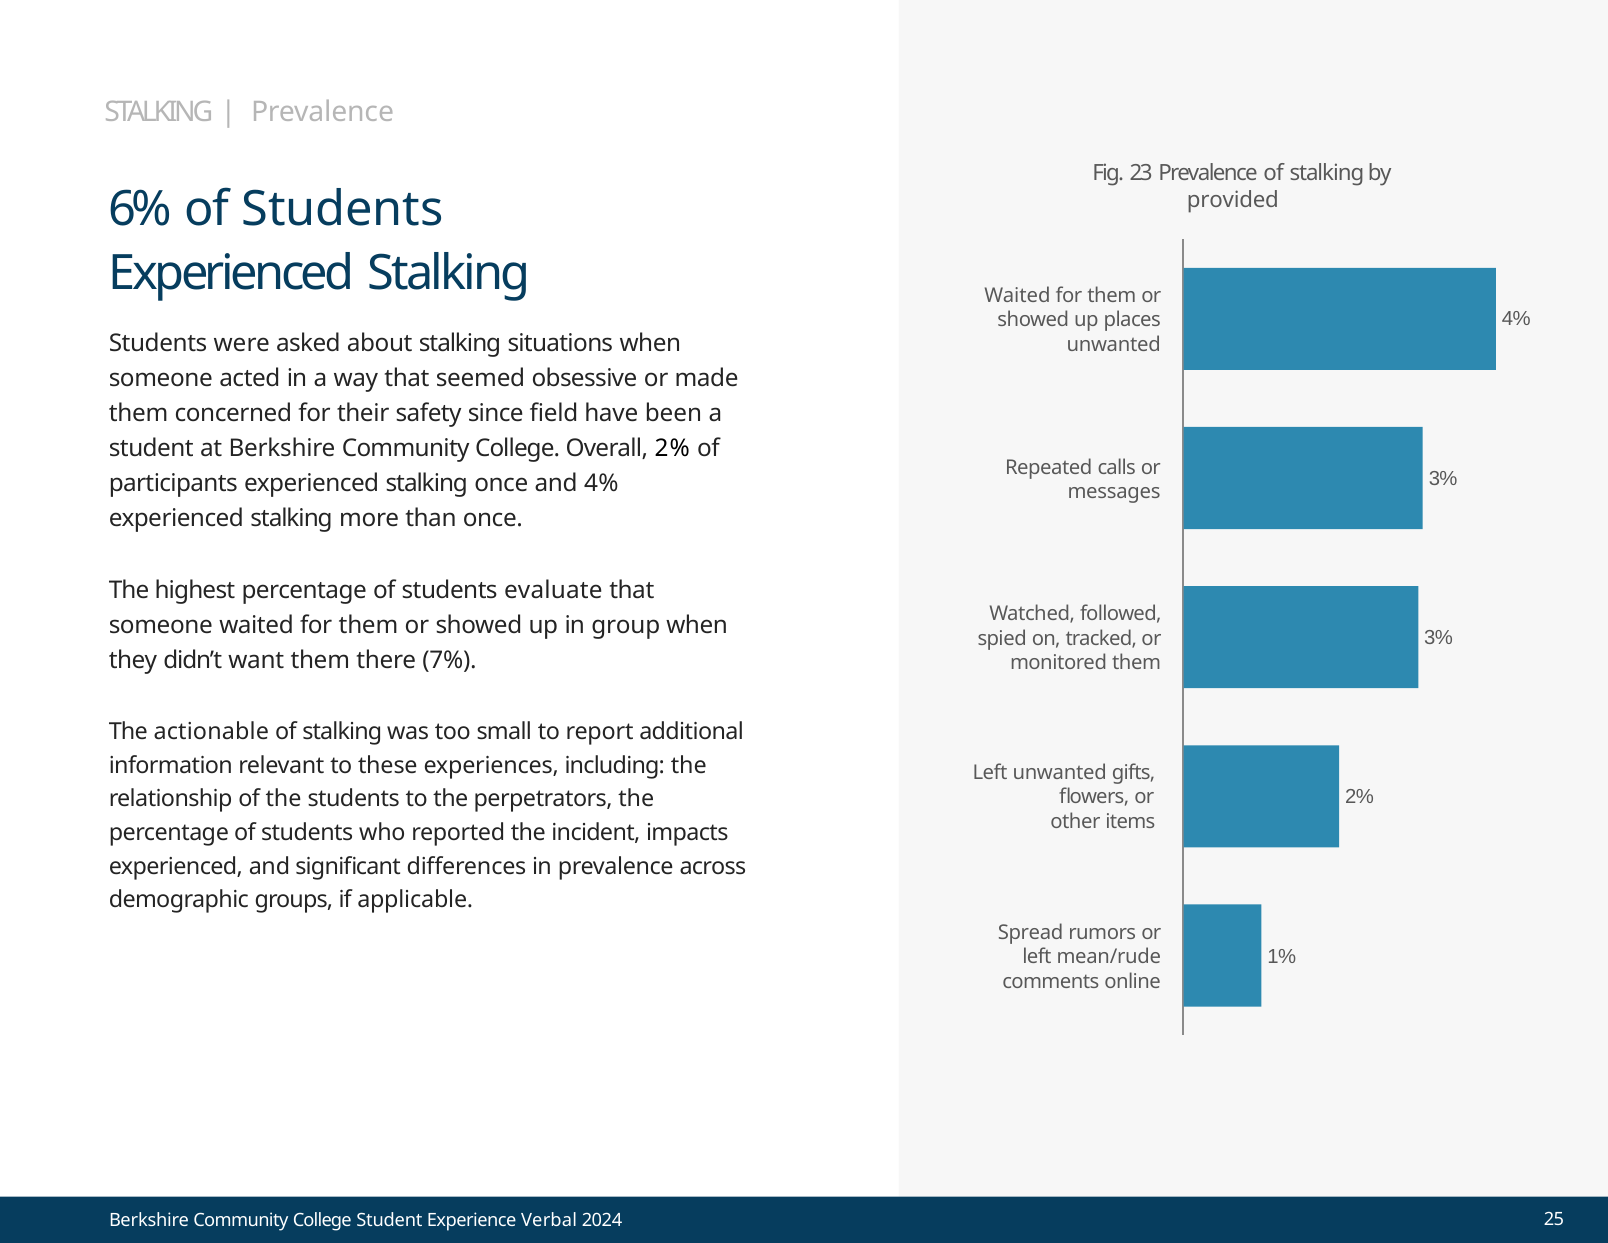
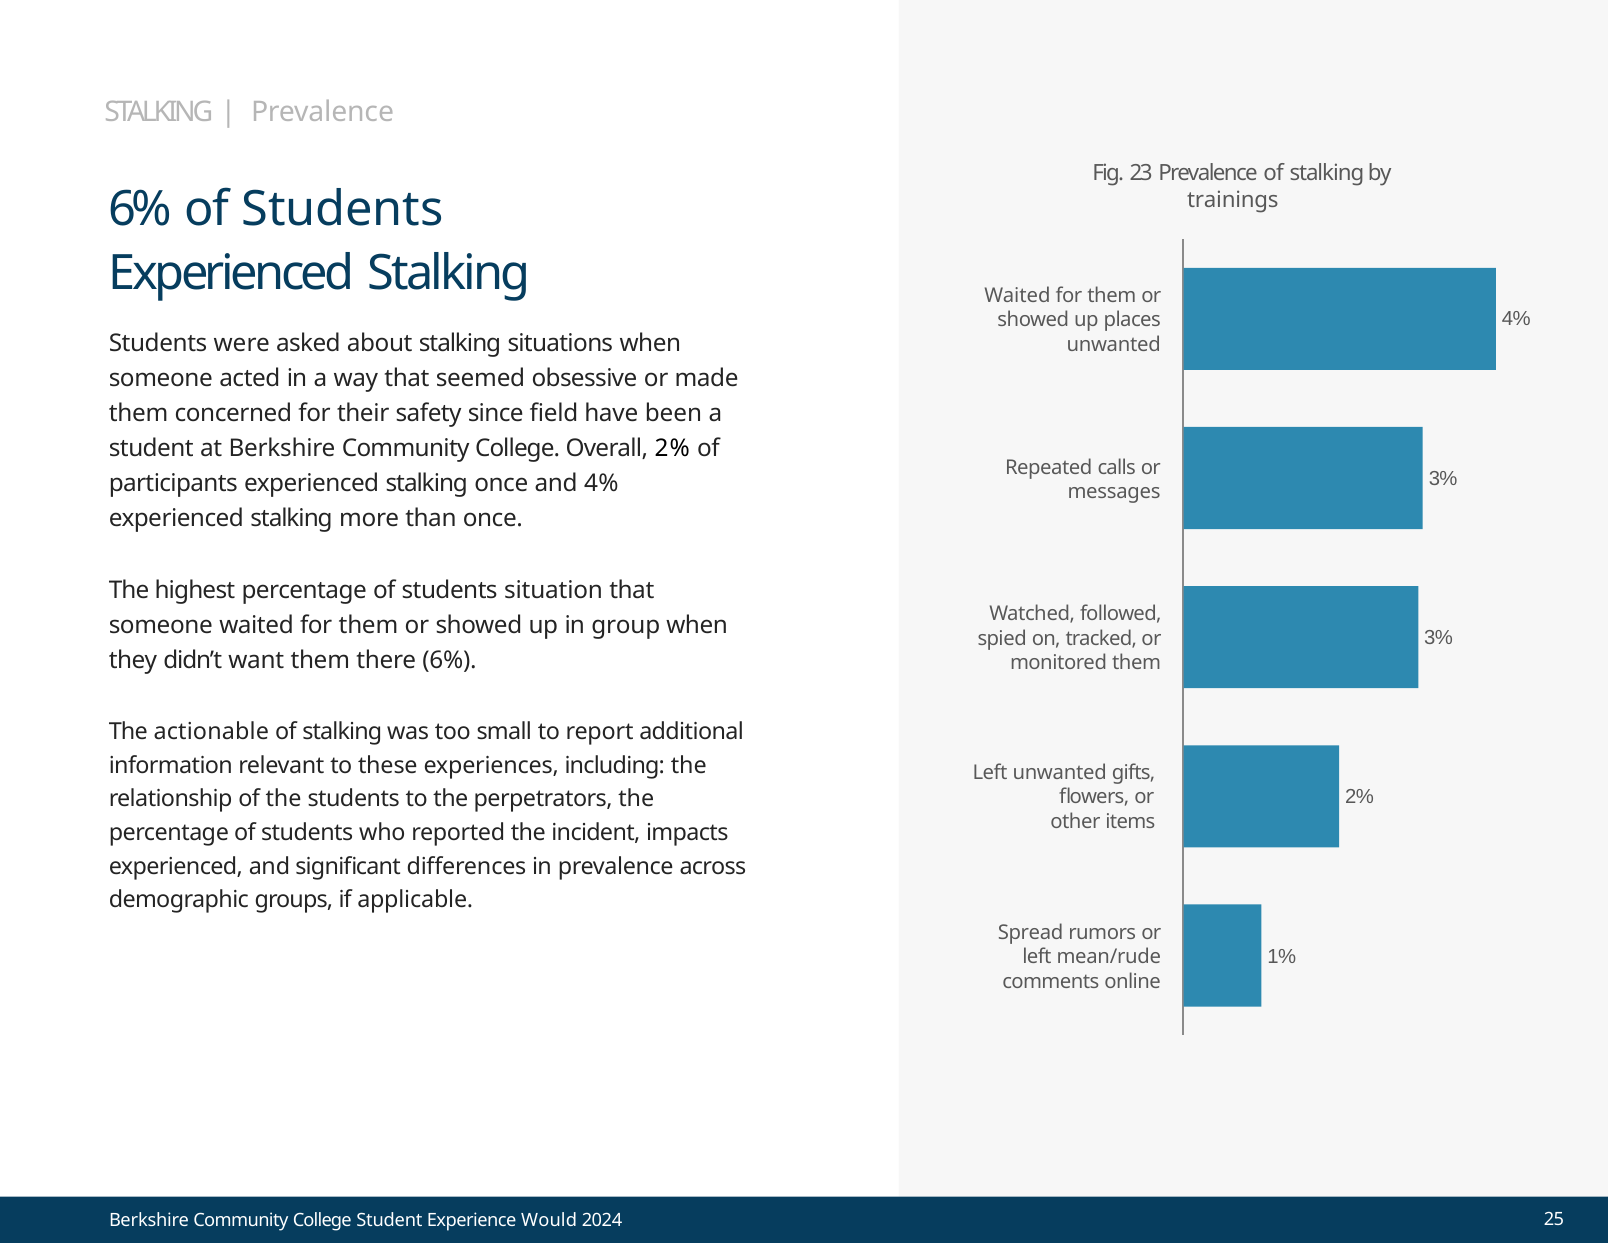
provided: provided -> trainings
evaluate: evaluate -> situation
there 7%: 7% -> 6%
Verbal: Verbal -> Would
